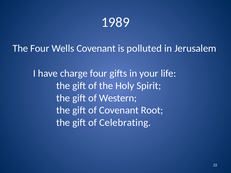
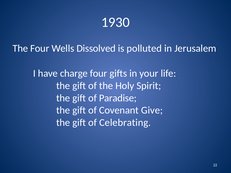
1989: 1989 -> 1930
Wells Covenant: Covenant -> Dissolved
Western: Western -> Paradise
Root: Root -> Give
